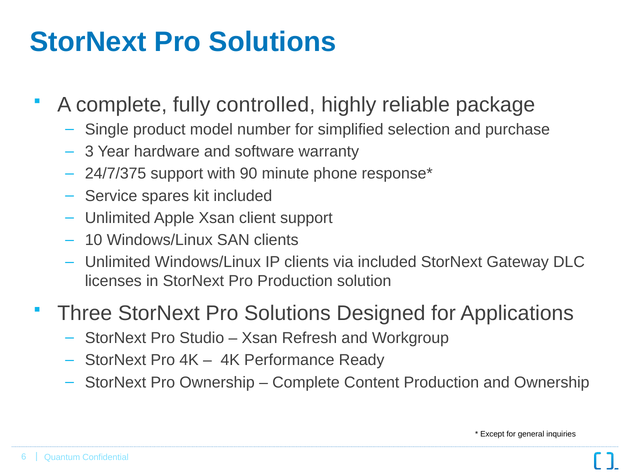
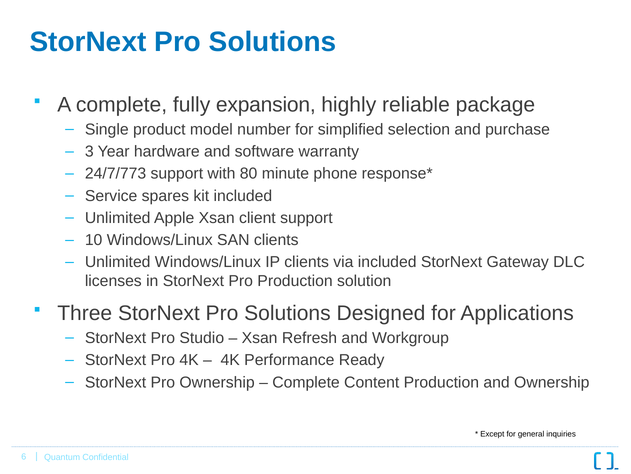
controlled: controlled -> expansion
24/7/375: 24/7/375 -> 24/7/773
90: 90 -> 80
